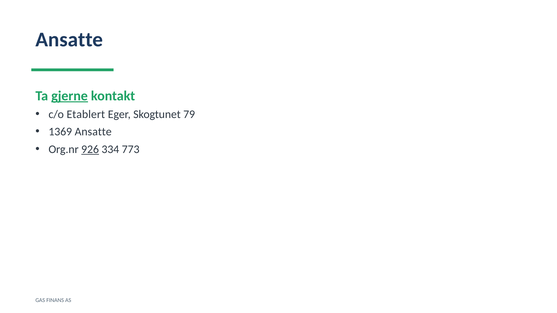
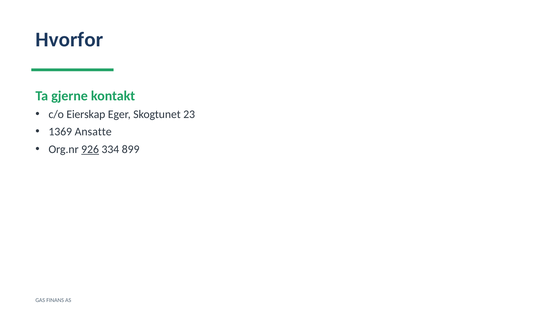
Ansatte at (69, 40): Ansatte -> Hvorfor
gjerne underline: present -> none
Etablert: Etablert -> Eierskap
79: 79 -> 23
773: 773 -> 899
